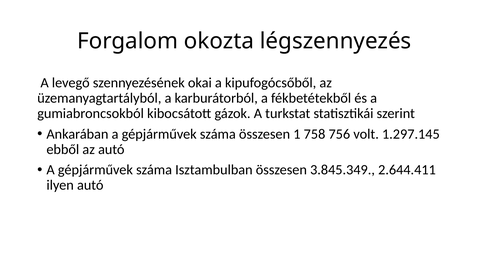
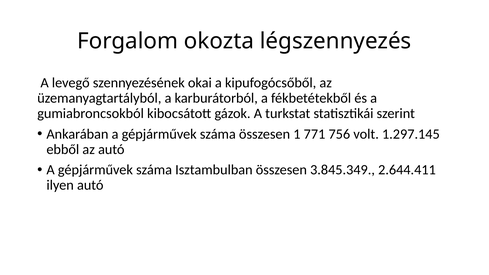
758: 758 -> 771
